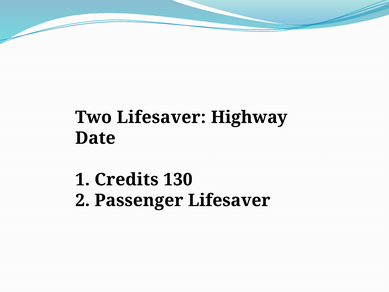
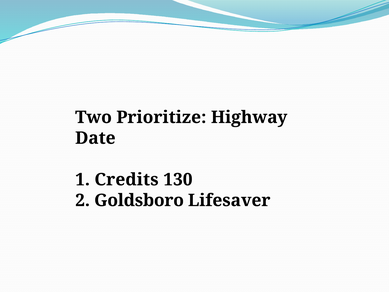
Two Lifesaver: Lifesaver -> Prioritize
Passenger: Passenger -> Goldsboro
